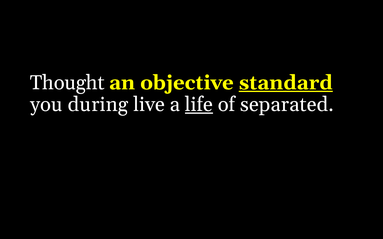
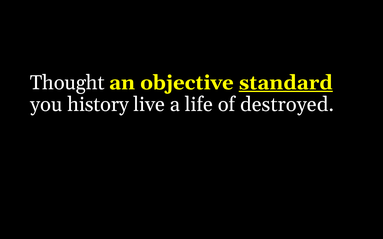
during: during -> history
life underline: present -> none
separated: separated -> destroyed
